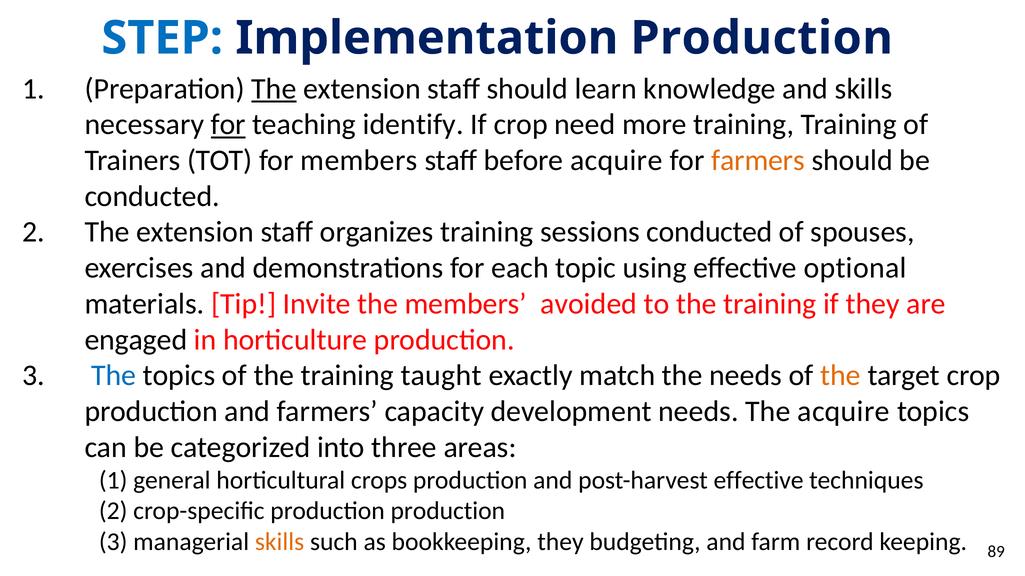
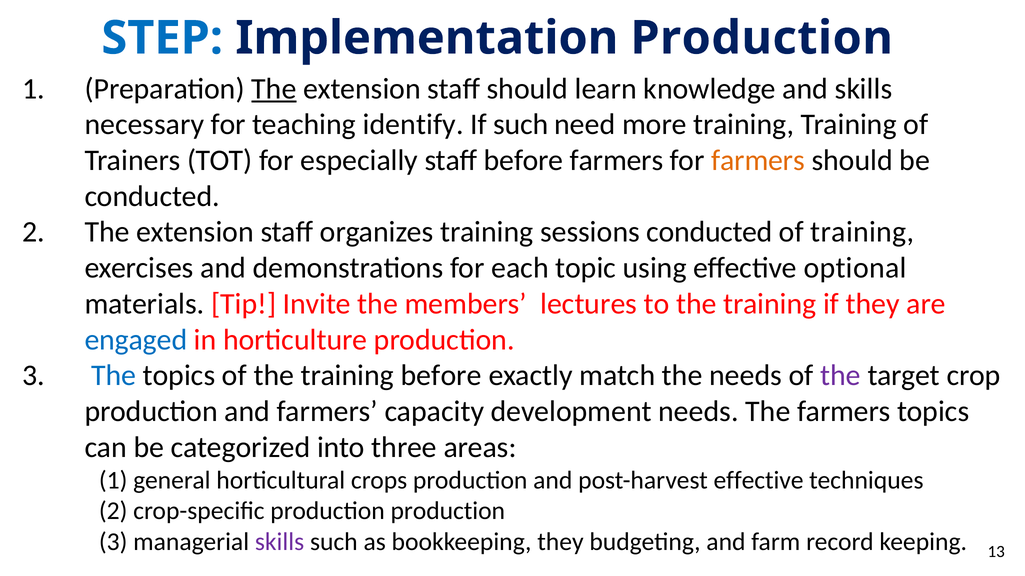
for at (228, 125) underline: present -> none
If crop: crop -> such
for members: members -> especially
before acquire: acquire -> farmers
of spouses: spouses -> training
avoided: avoided -> lectures
engaged colour: black -> blue
training taught: taught -> before
the at (841, 376) colour: orange -> purple
The acquire: acquire -> farmers
skills at (280, 542) colour: orange -> purple
89: 89 -> 13
